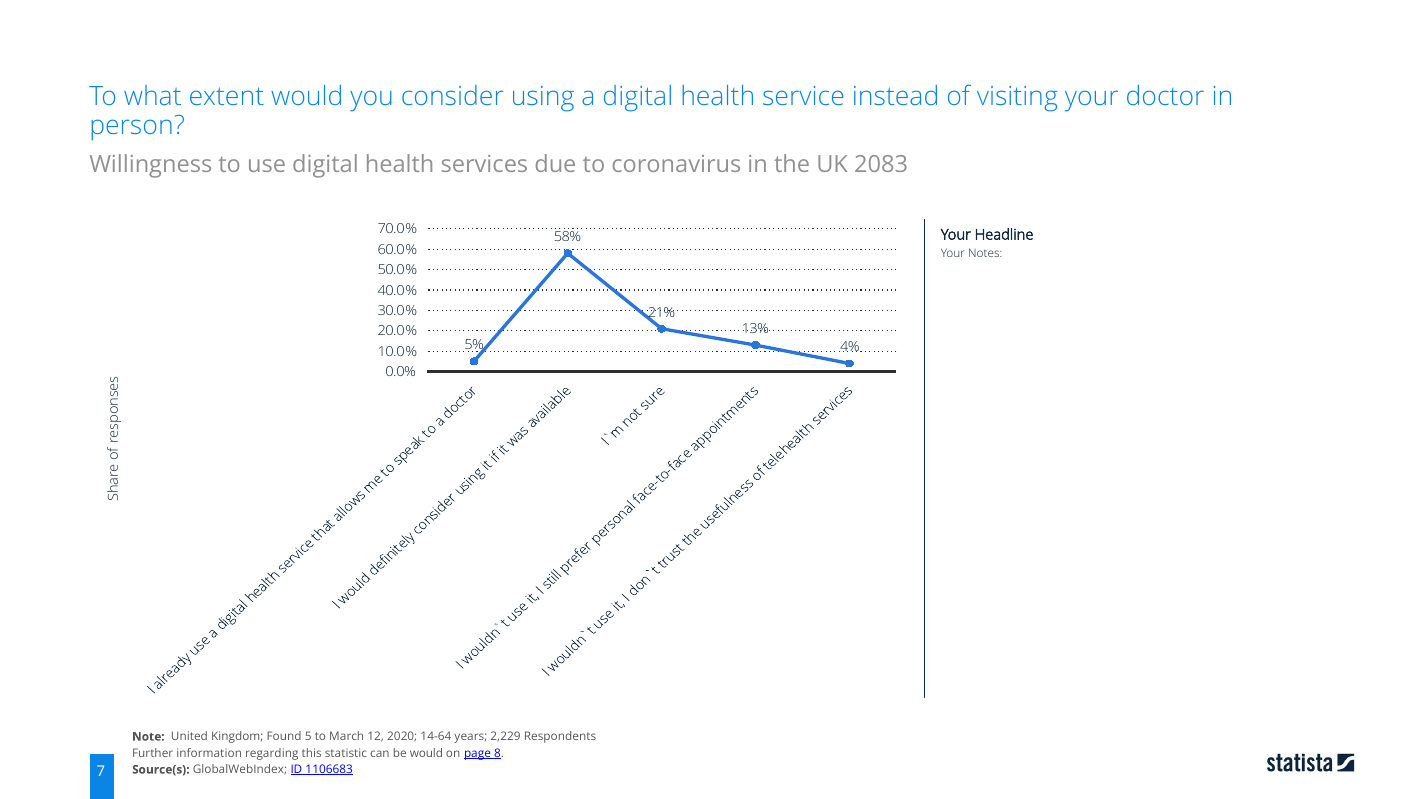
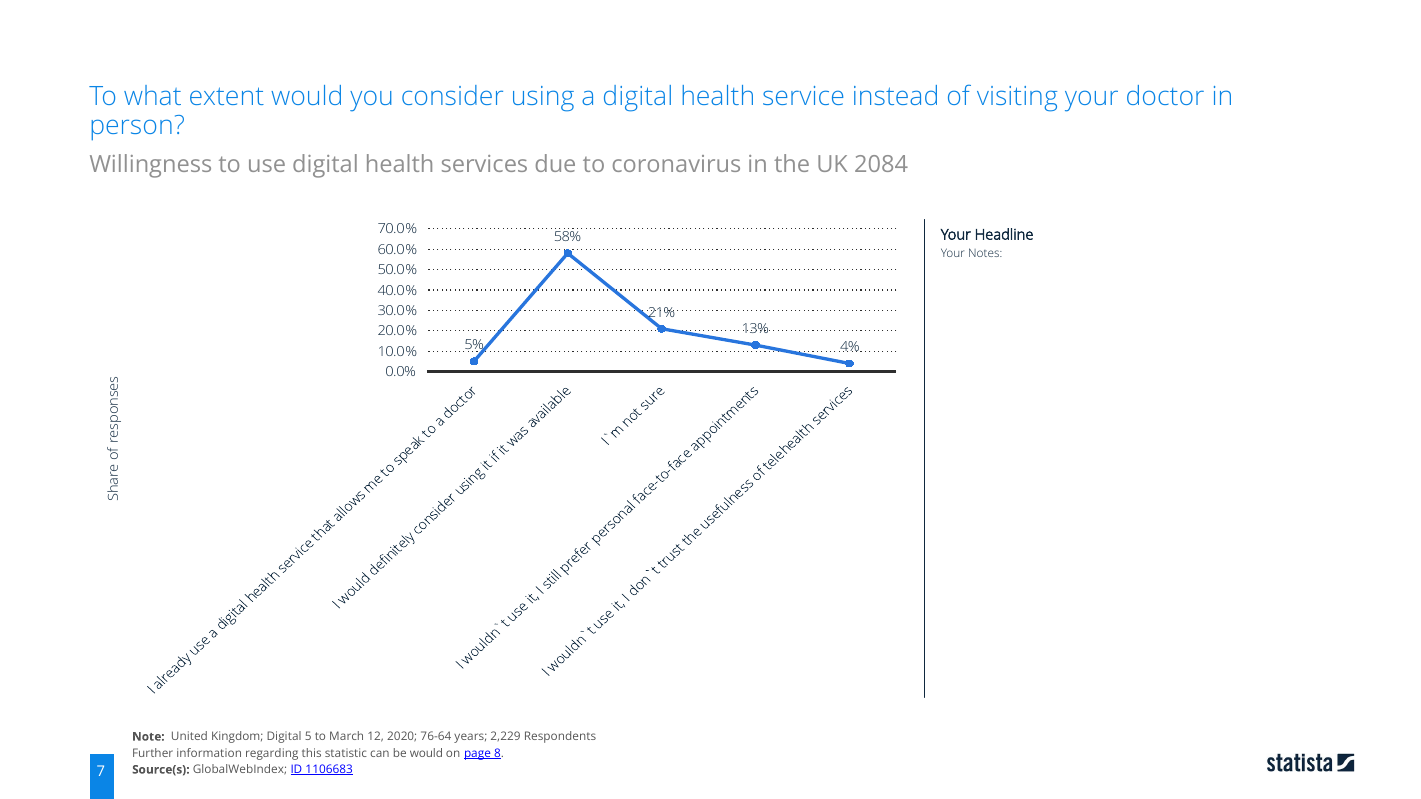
2083: 2083 -> 2084
Kingdom Found: Found -> Digital
14-64: 14-64 -> 76-64
